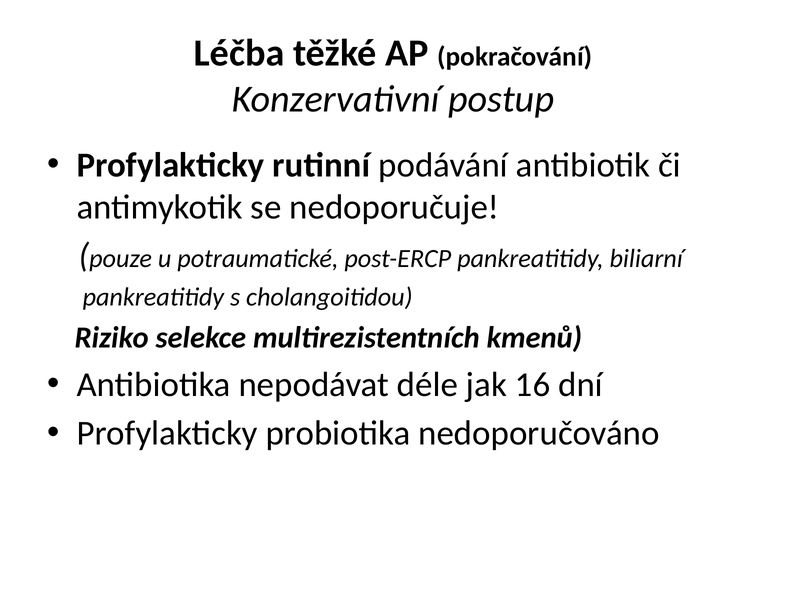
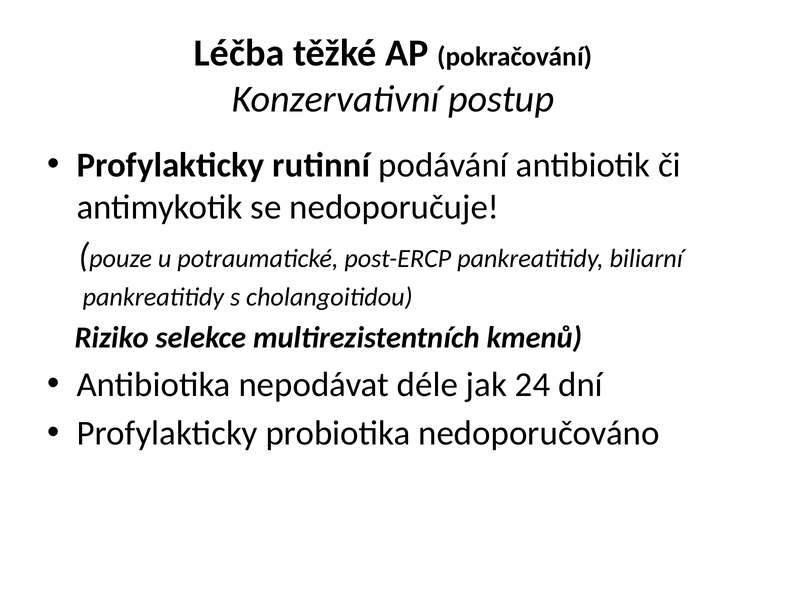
16: 16 -> 24
